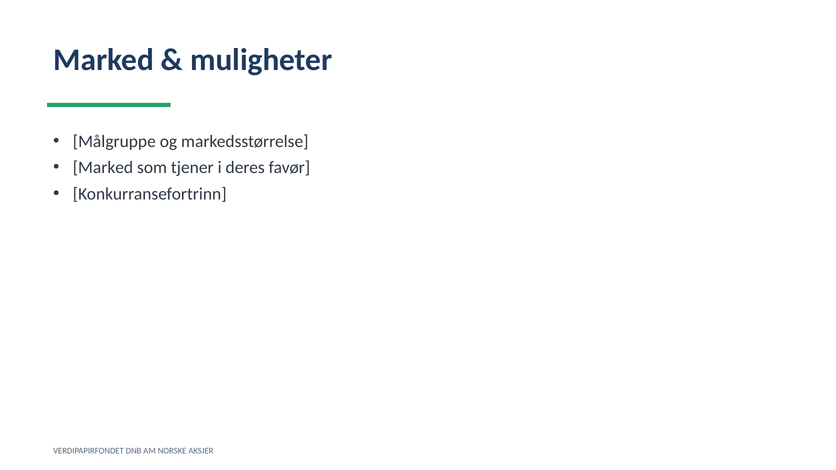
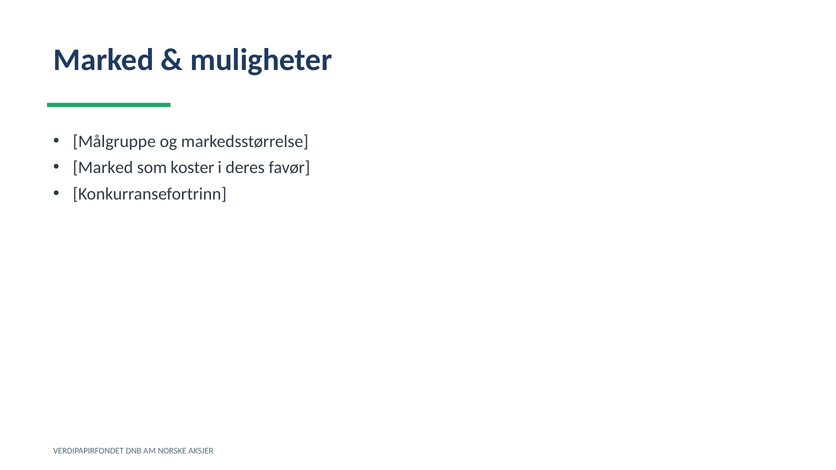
tjener: tjener -> koster
